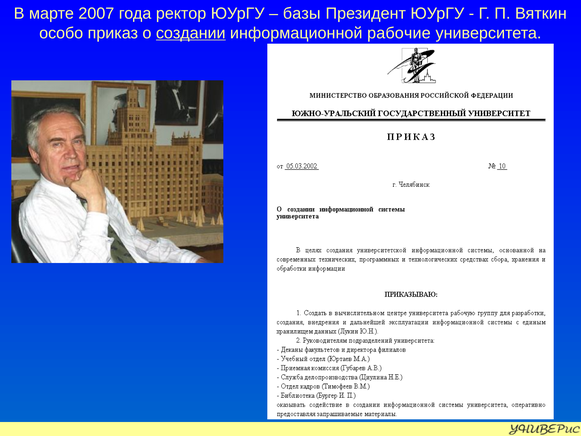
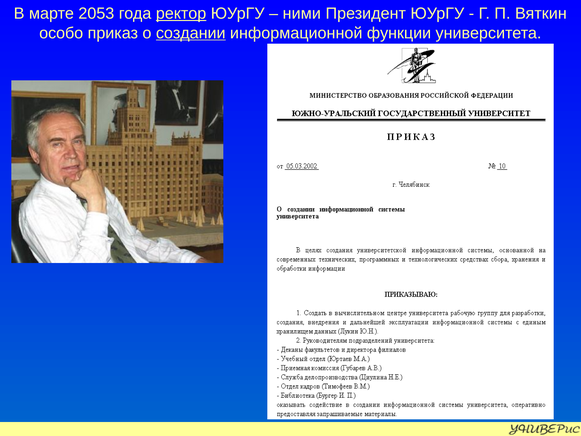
2007: 2007 -> 2053
ректор underline: none -> present
базы: базы -> ними
рабочие: рабочие -> функции
